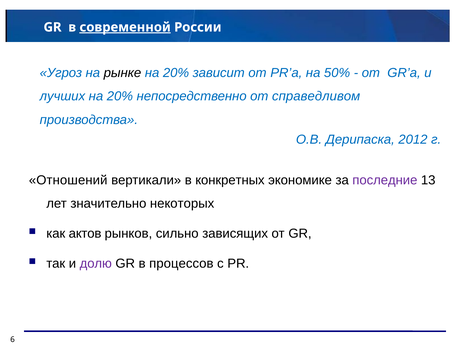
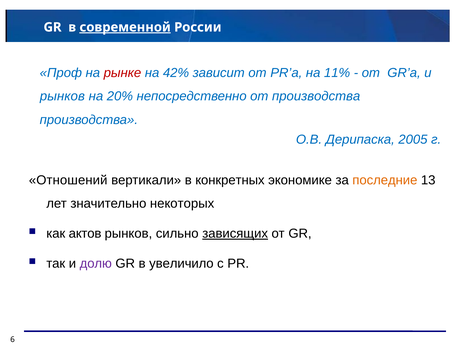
Угроз: Угроз -> Проф
рынке colour: black -> red
20% at (176, 73): 20% -> 42%
50%: 50% -> 11%
лучших at (62, 96): лучших -> рынков
от справедливом: справедливом -> производства
2012: 2012 -> 2005
последние colour: purple -> orange
зависящих underline: none -> present
процессов: процессов -> увеличило
